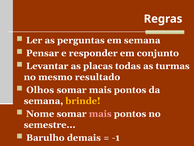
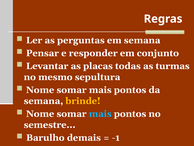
resultado: resultado -> sepultura
Olhos at (40, 90): Olhos -> Nome
mais at (100, 113) colour: pink -> light blue
